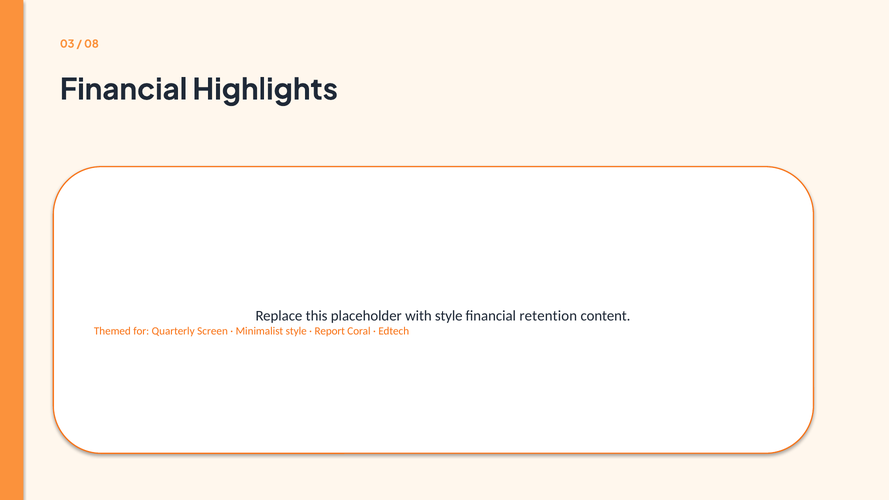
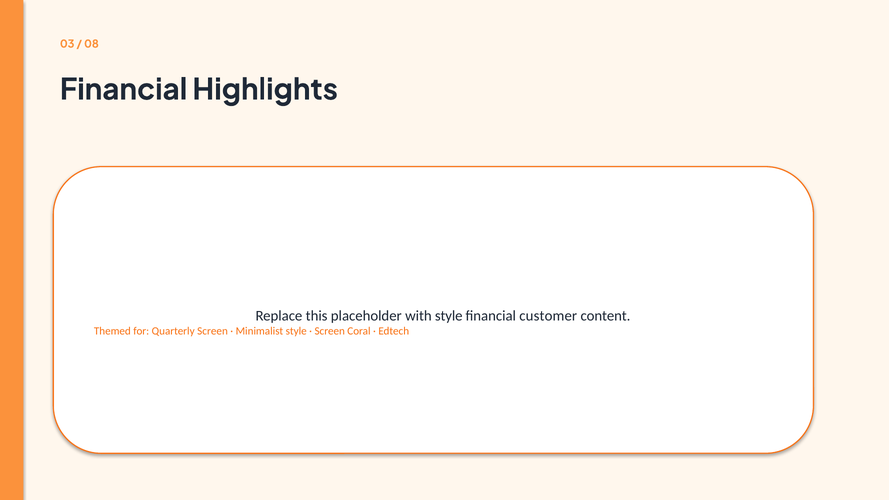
retention: retention -> customer
Report at (330, 331): Report -> Screen
